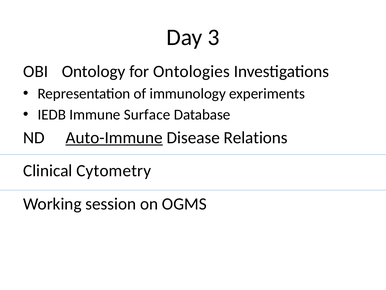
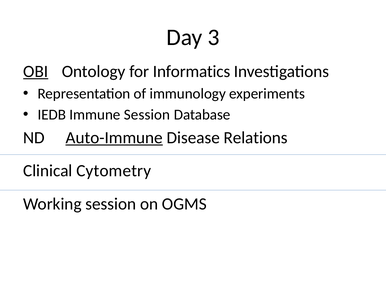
OBI underline: none -> present
Ontologies: Ontologies -> Informatics
Immune Surface: Surface -> Session
